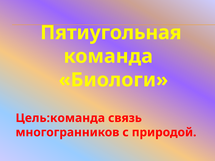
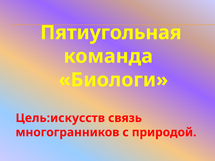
Цель:команда: Цель:команда -> Цель:искусств
